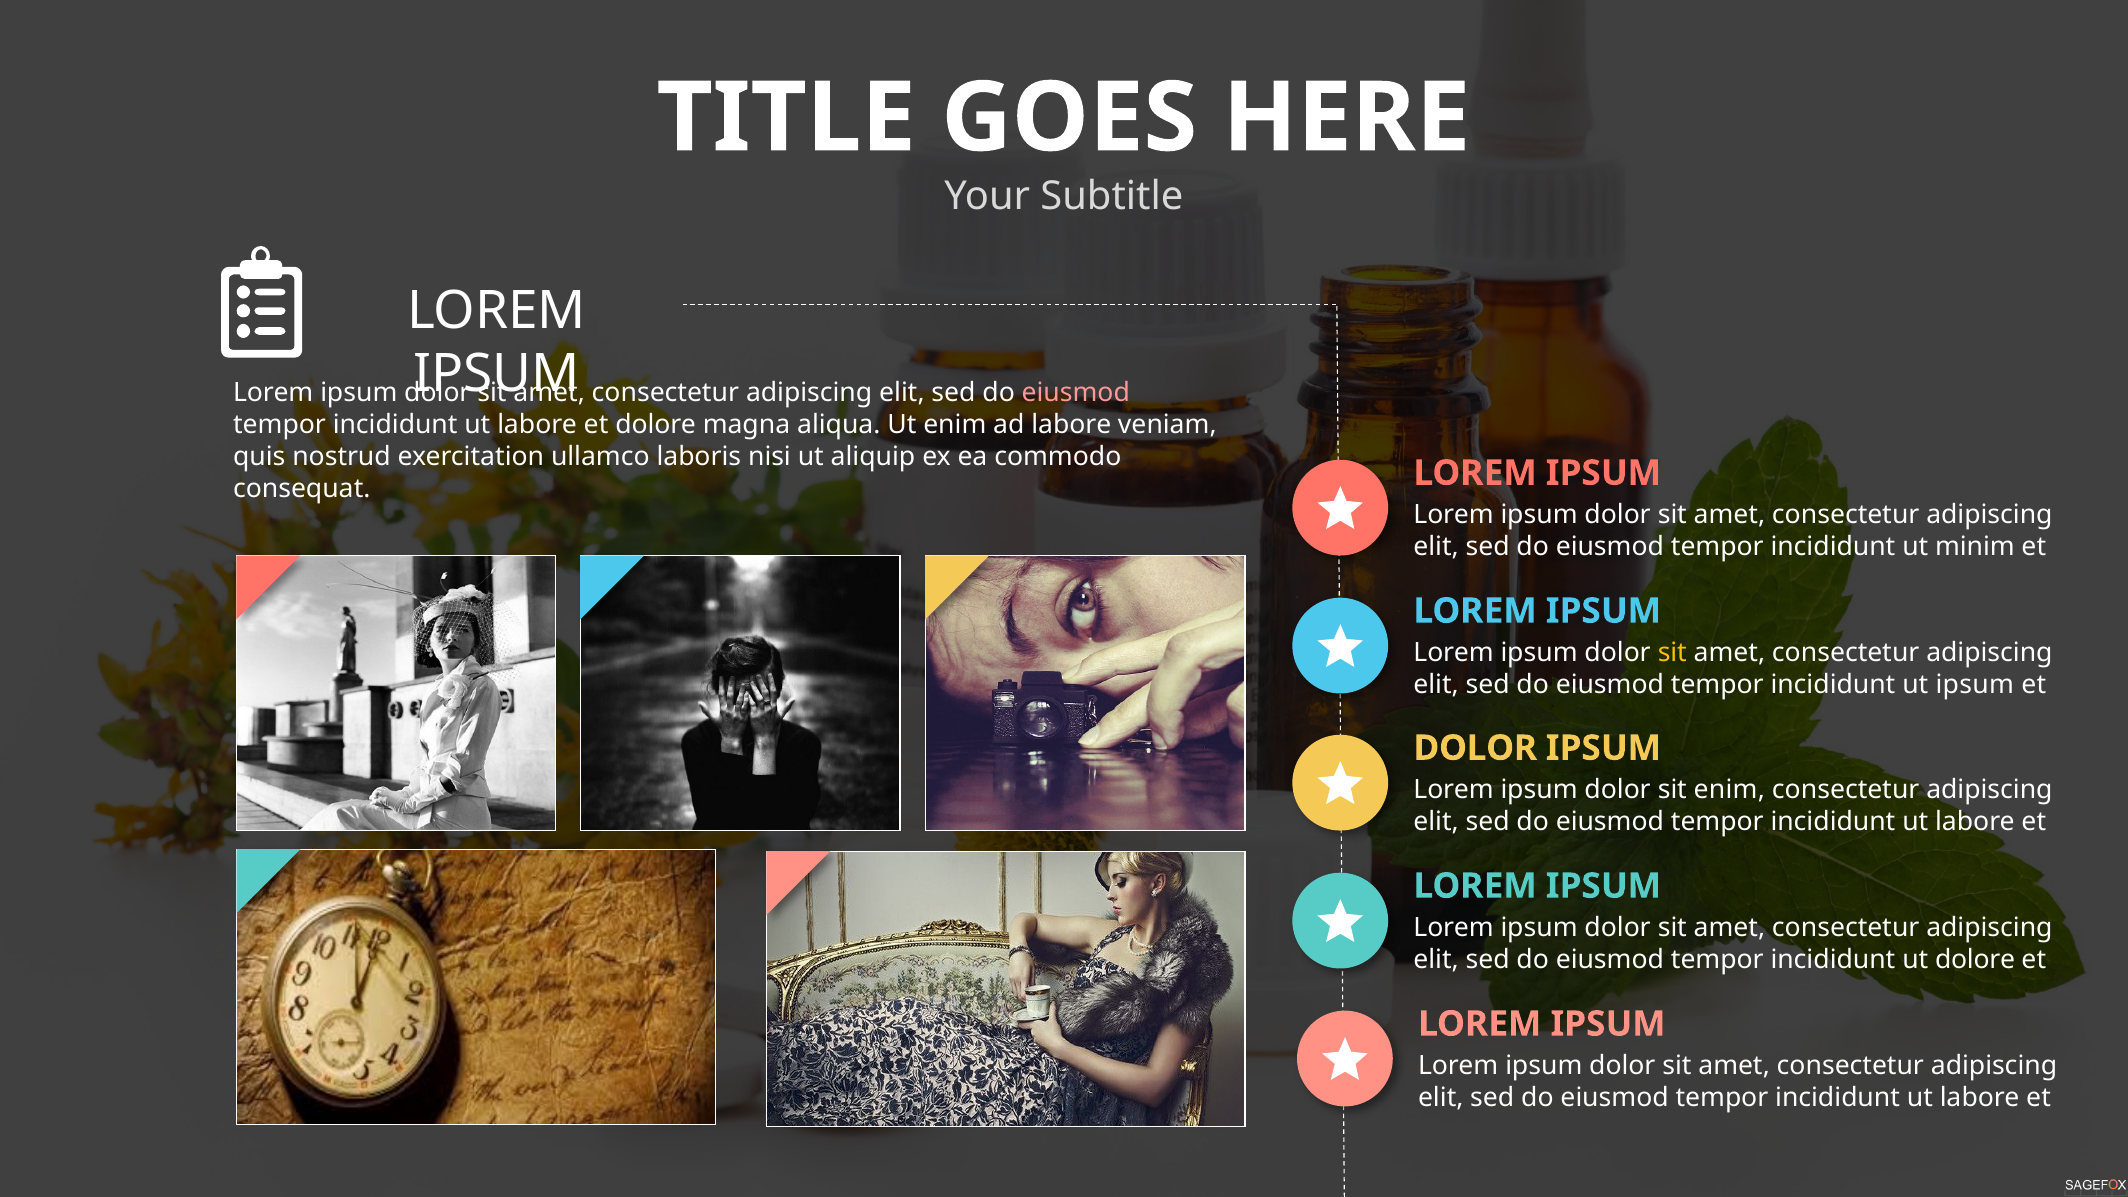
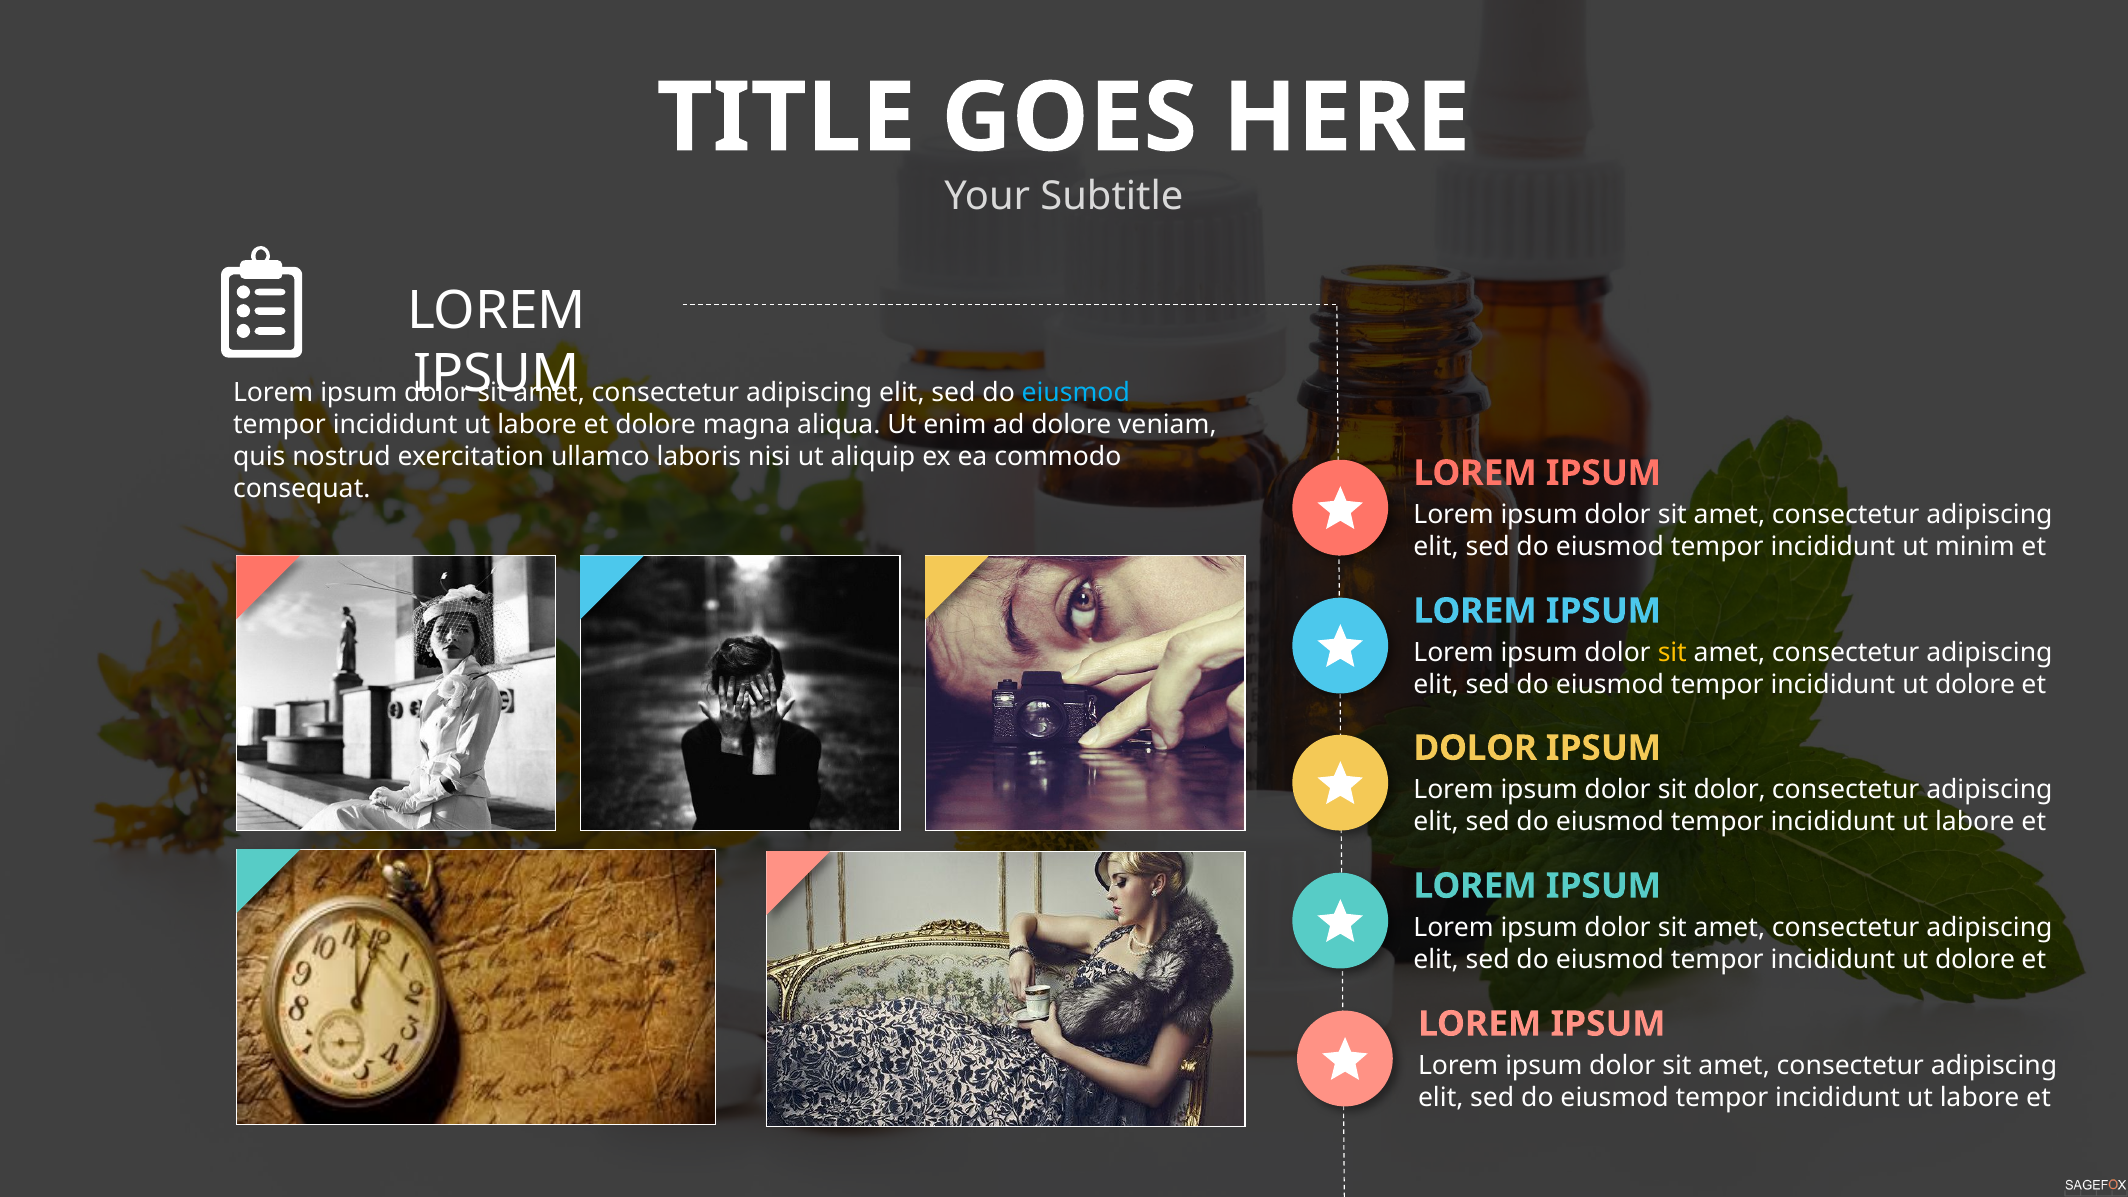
eiusmod at (1076, 393) colour: pink -> light blue
ad labore: labore -> dolore
ipsum at (1975, 685): ipsum -> dolore
sit enim: enim -> dolor
